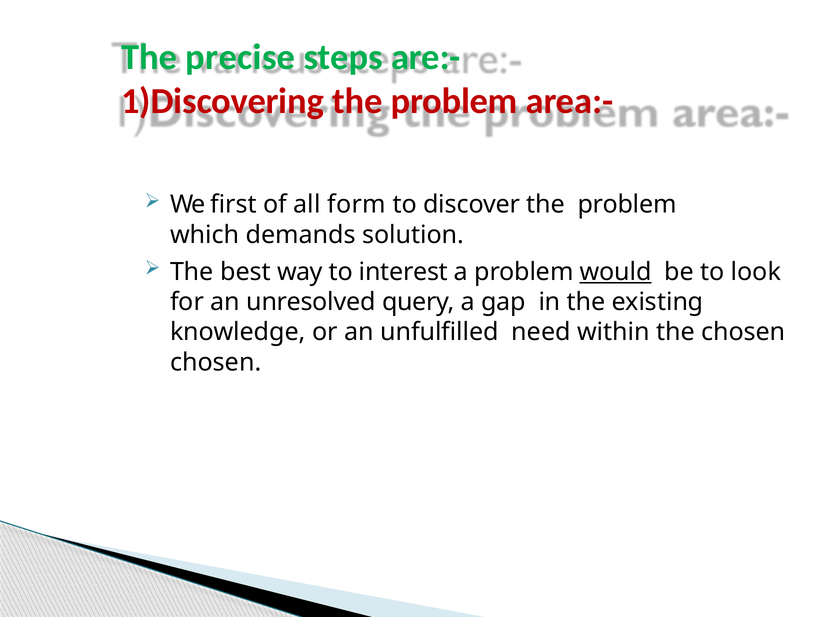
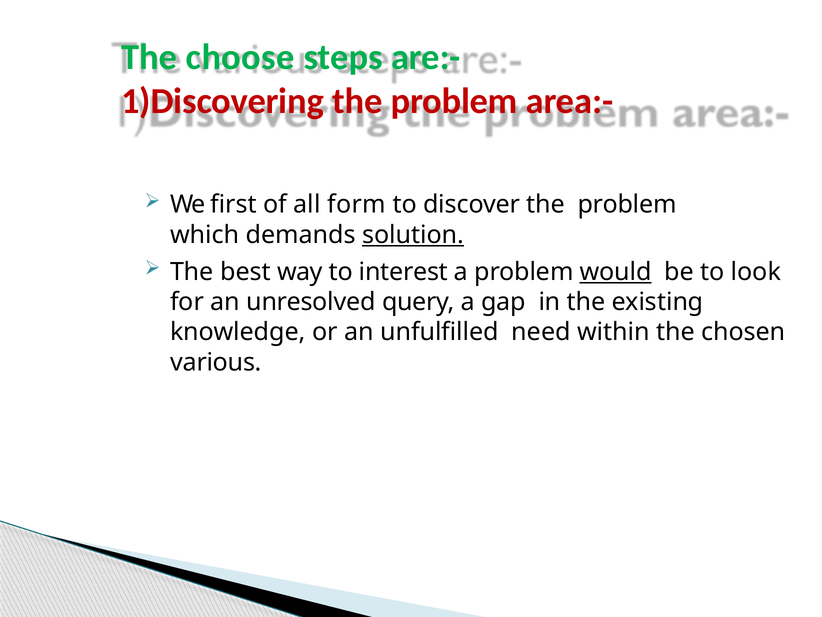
precise: precise -> choose
solution underline: none -> present
chosen at (216, 362): chosen -> various
